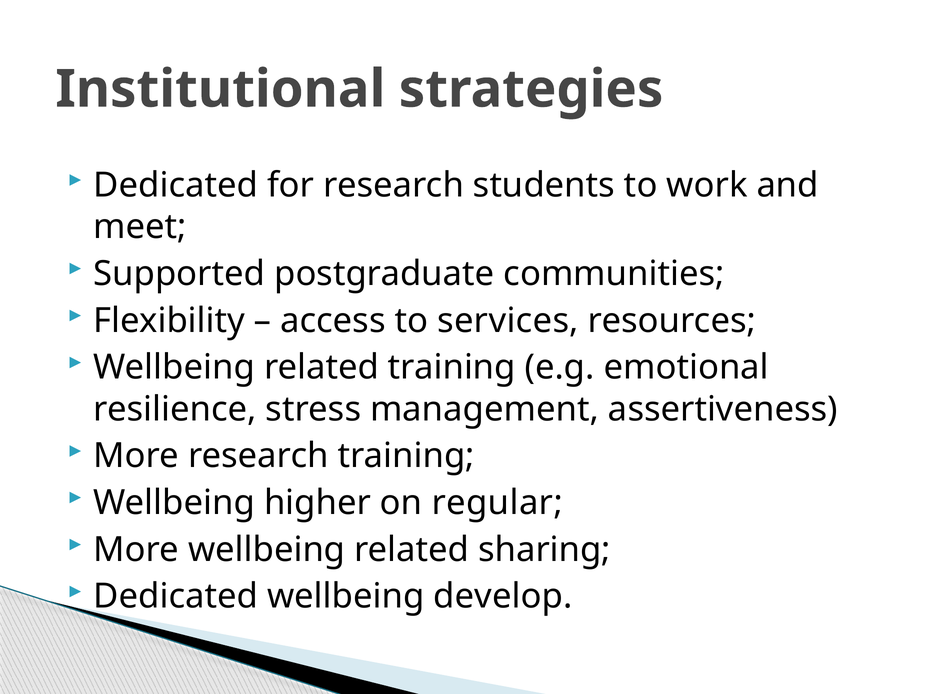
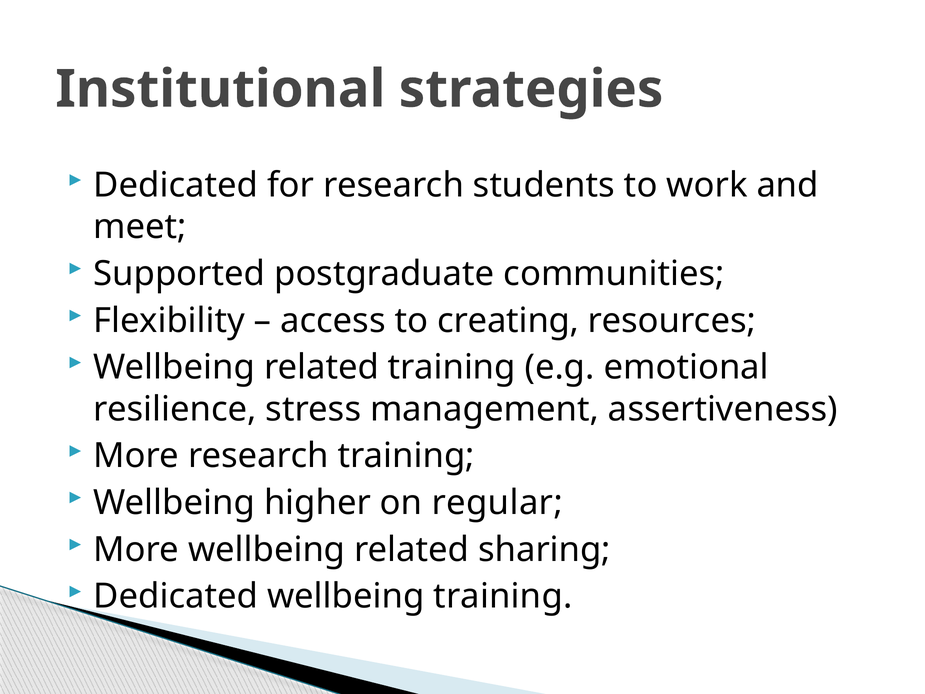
services: services -> creating
wellbeing develop: develop -> training
